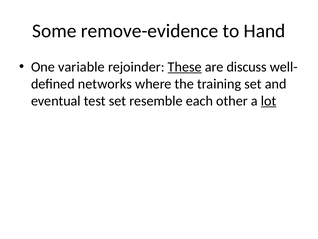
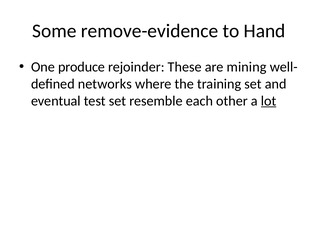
variable: variable -> produce
These underline: present -> none
discuss: discuss -> mining
